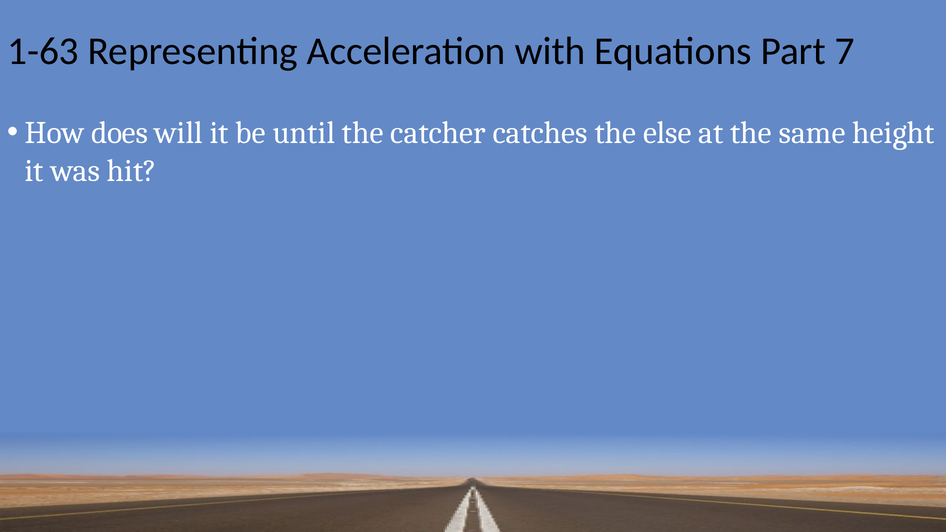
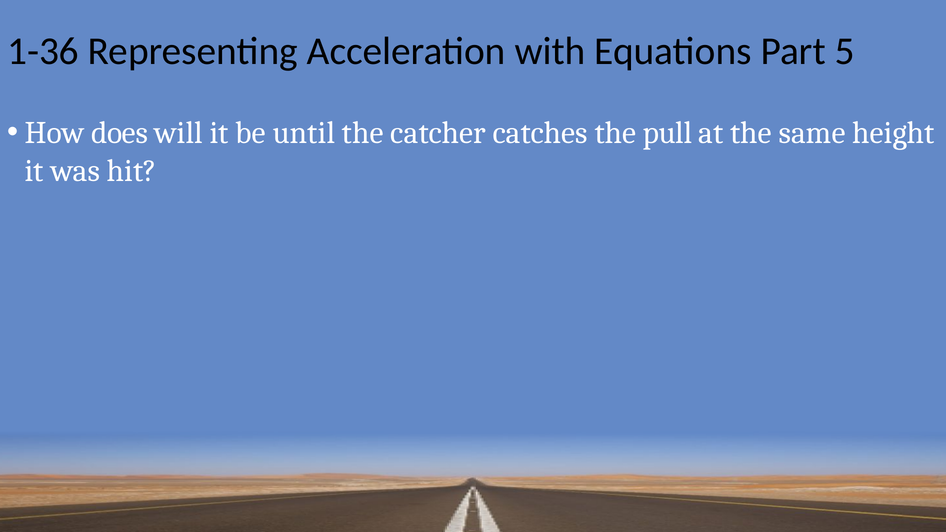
1-63: 1-63 -> 1-36
7: 7 -> 5
else: else -> pull
